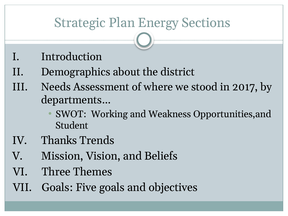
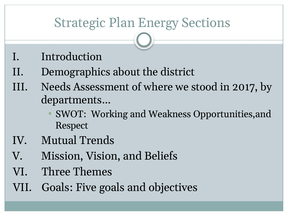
Student: Student -> Respect
Thanks: Thanks -> Mutual
